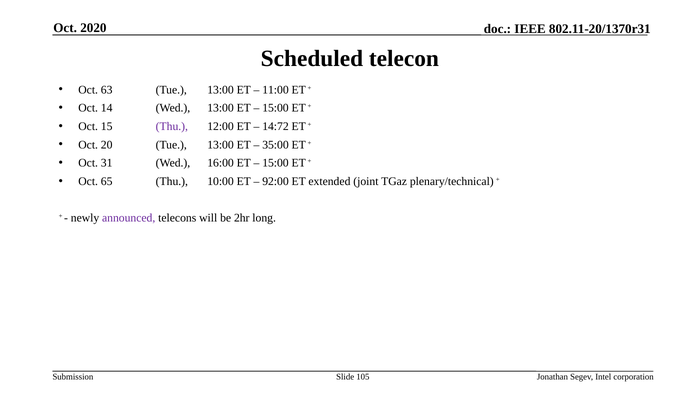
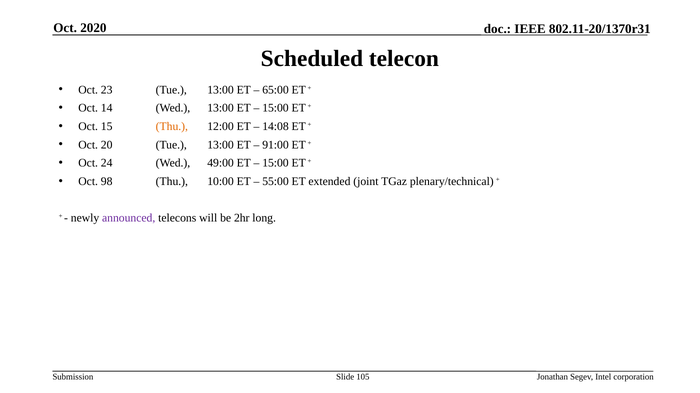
63: 63 -> 23
11:00: 11:00 -> 65:00
Thu at (172, 127) colour: purple -> orange
14:72: 14:72 -> 14:08
35:00: 35:00 -> 91:00
31: 31 -> 24
16:00: 16:00 -> 49:00
65: 65 -> 98
92:00: 92:00 -> 55:00
